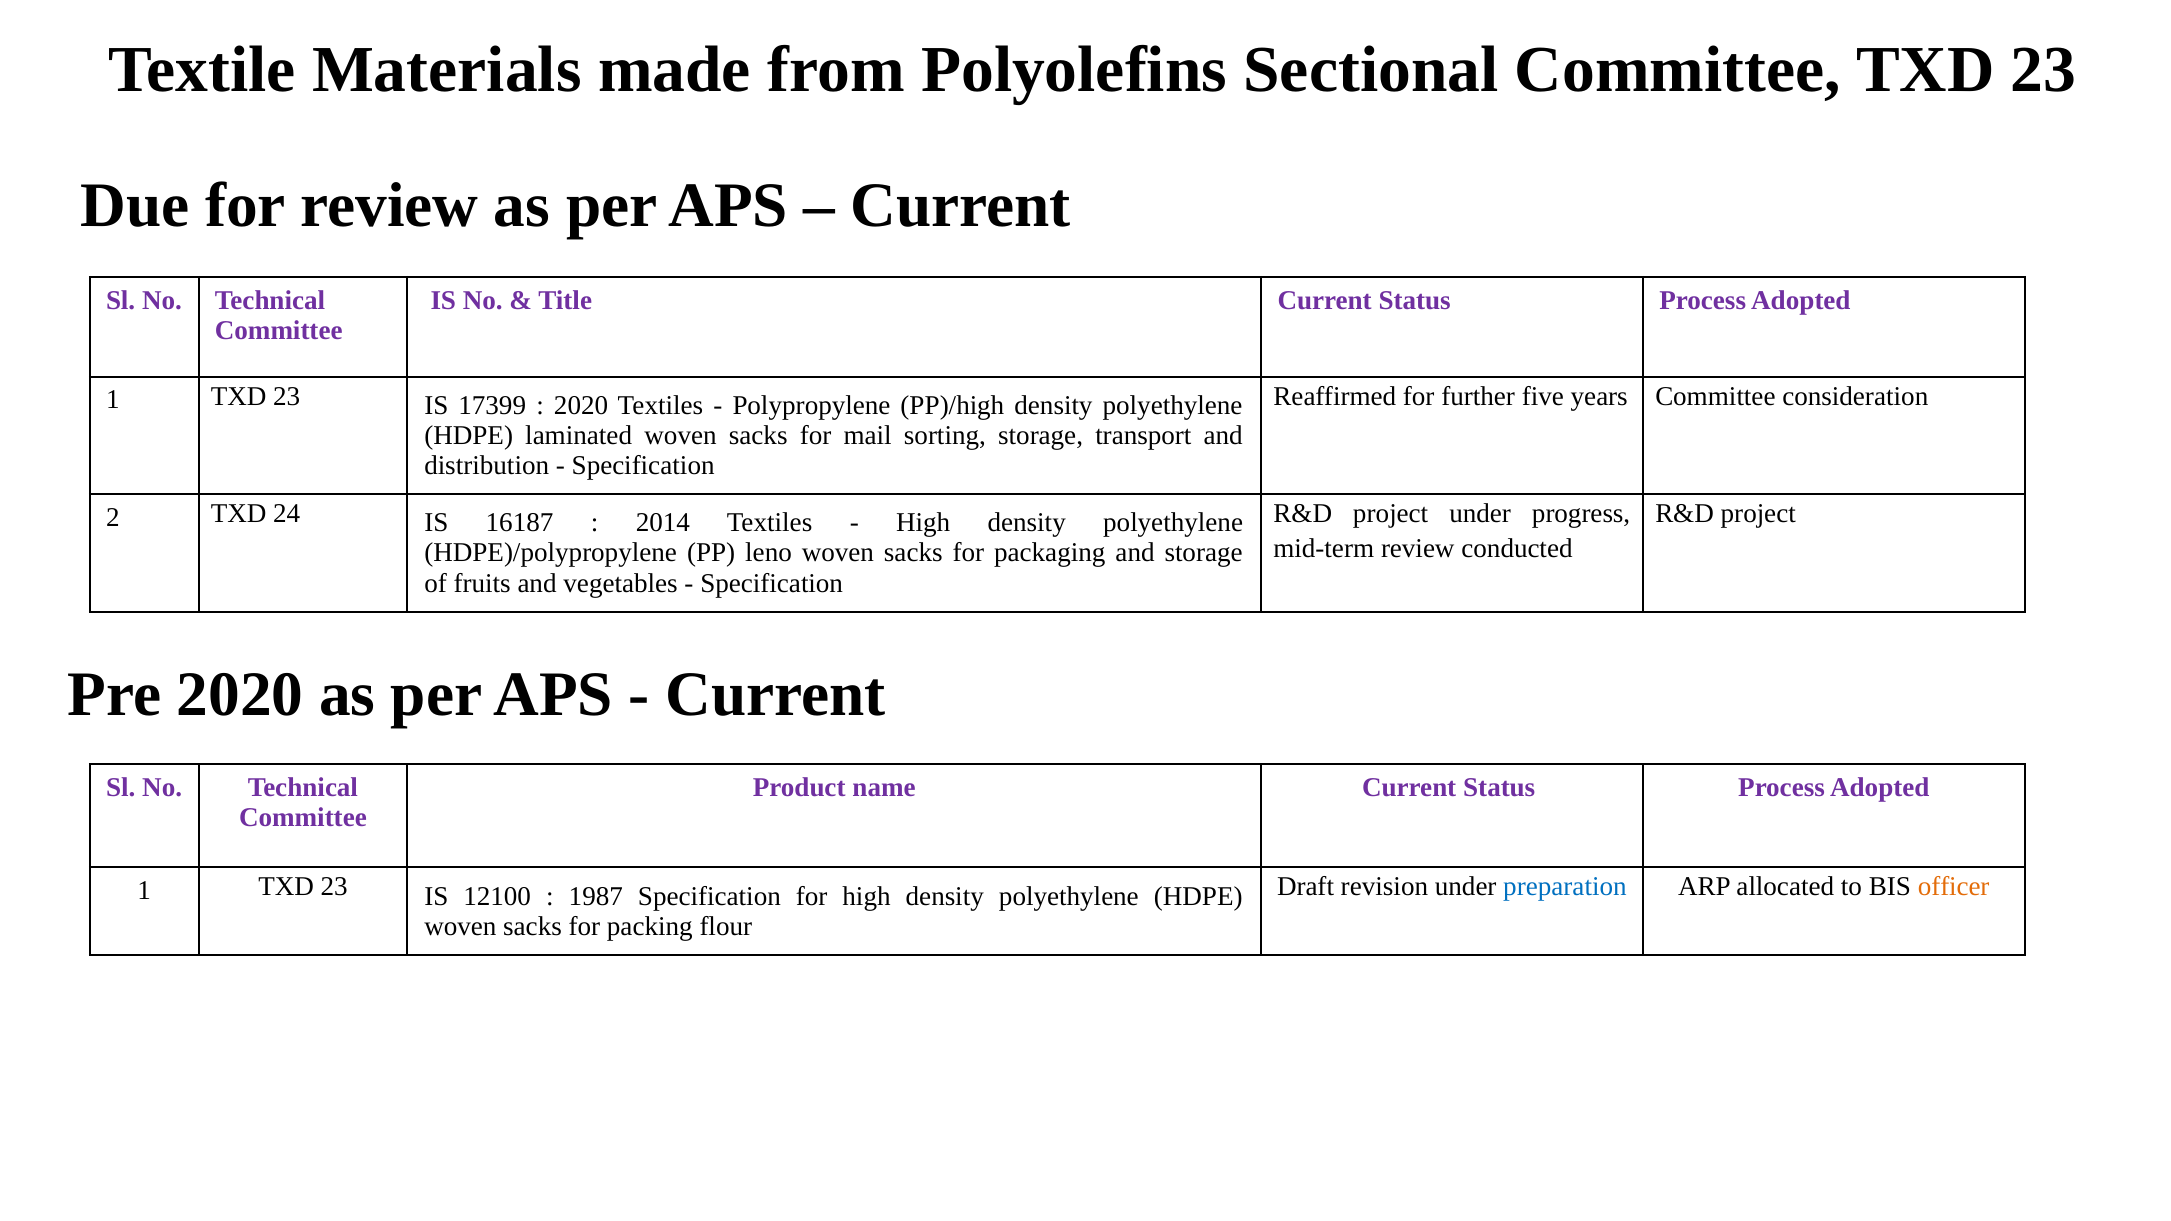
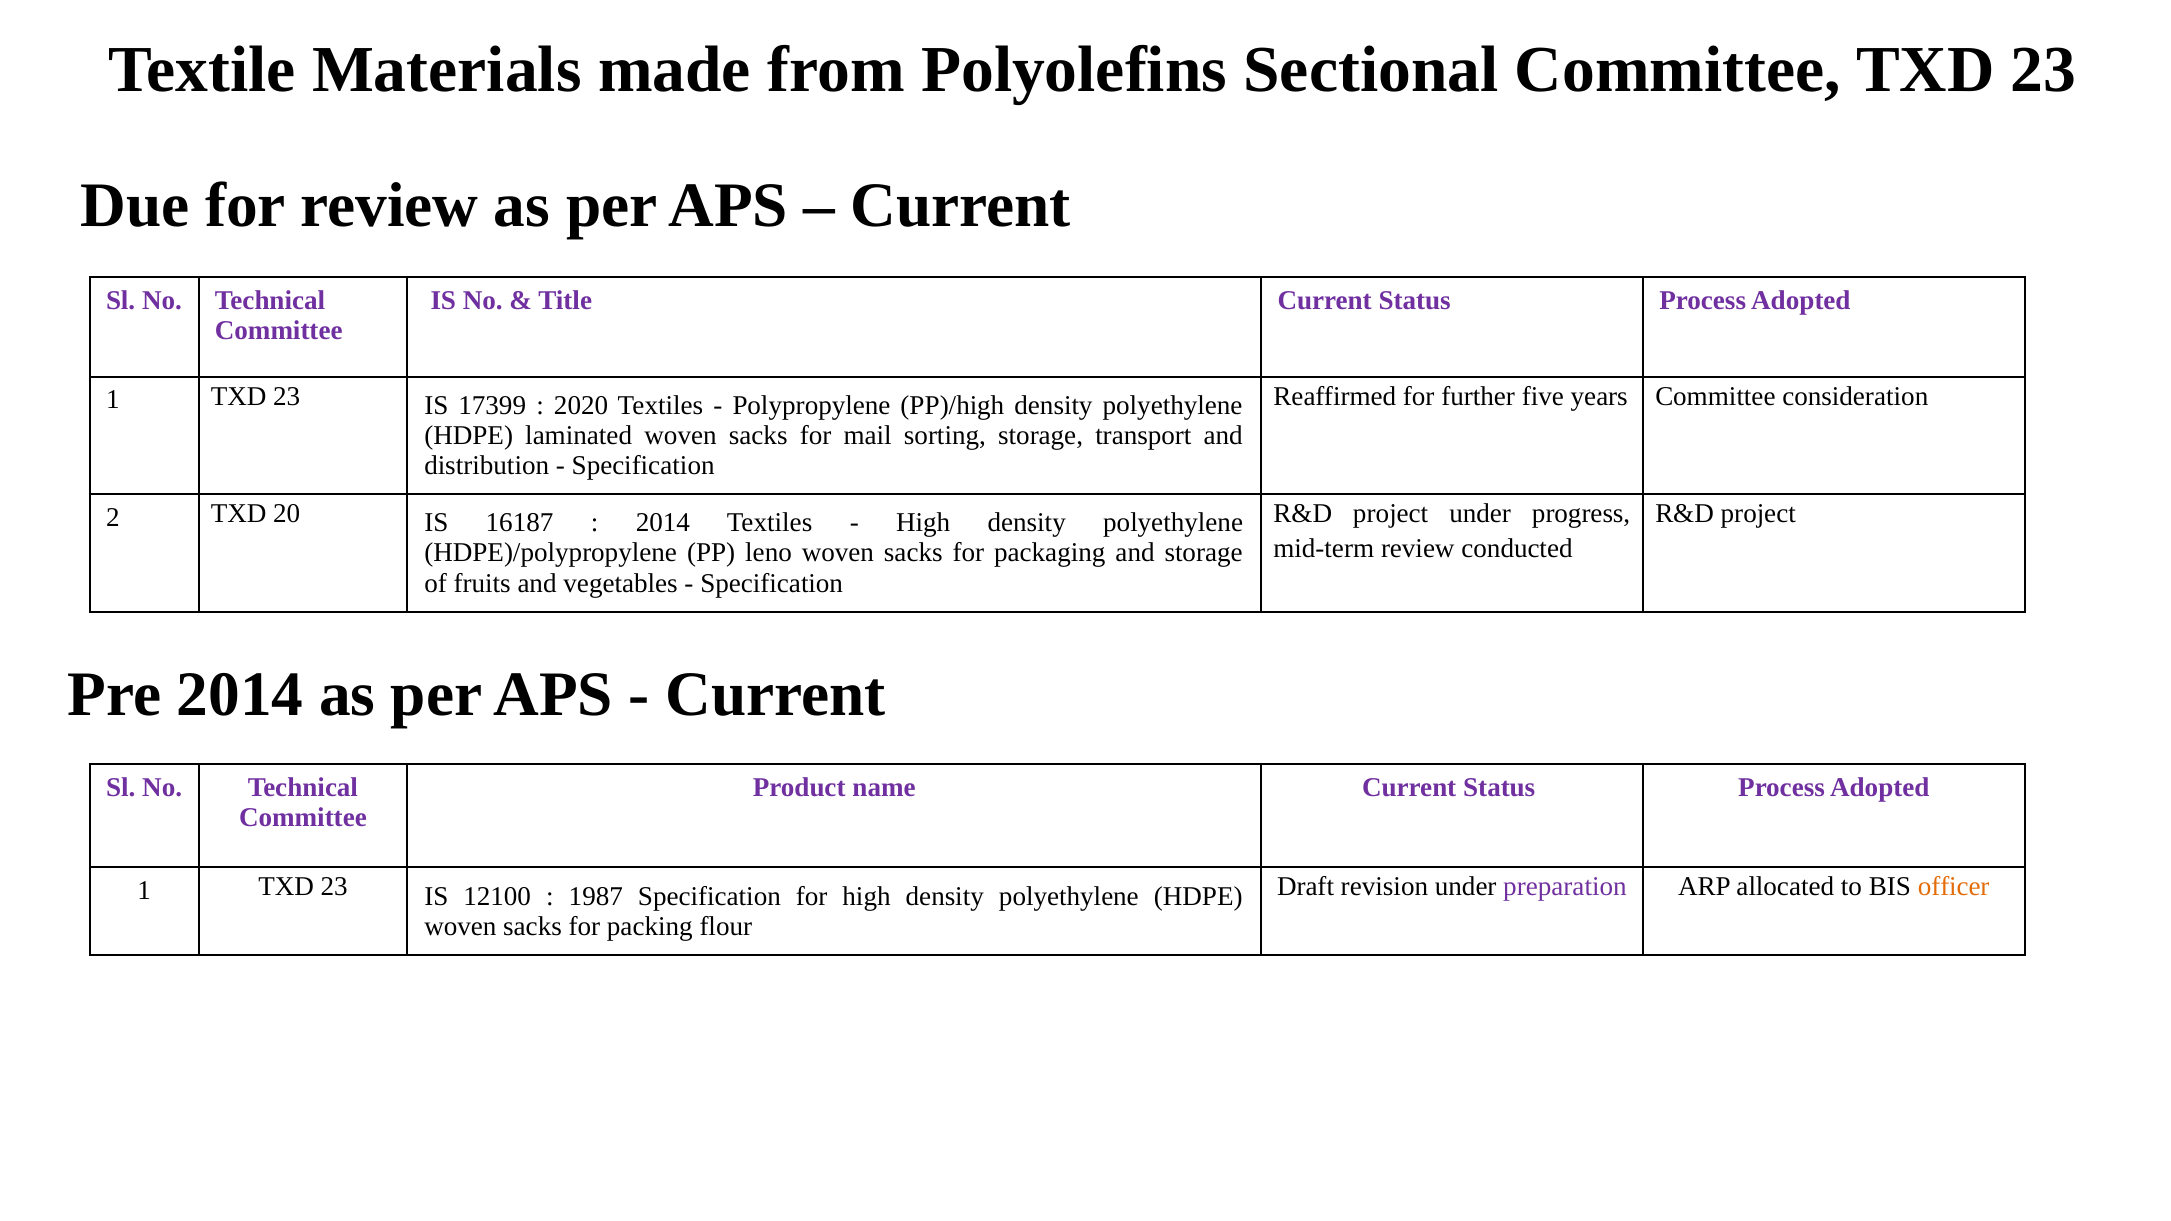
24: 24 -> 20
Pre 2020: 2020 -> 2014
preparation colour: blue -> purple
